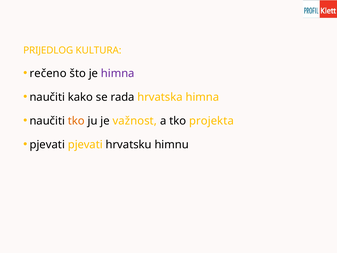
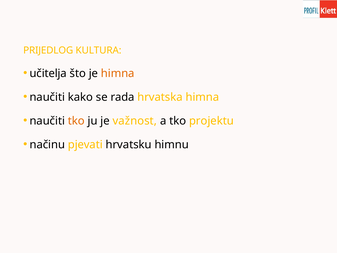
rečeno: rečeno -> učitelja
himna at (118, 73) colour: purple -> orange
projekta: projekta -> projektu
pjevati at (47, 145): pjevati -> načinu
